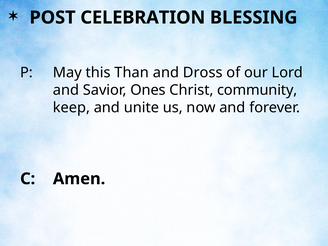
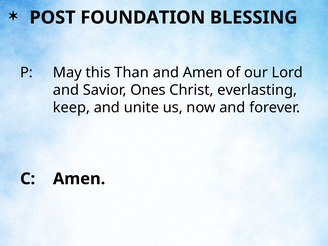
CELEBRATION: CELEBRATION -> FOUNDATION
and Dross: Dross -> Amen
community: community -> everlasting
